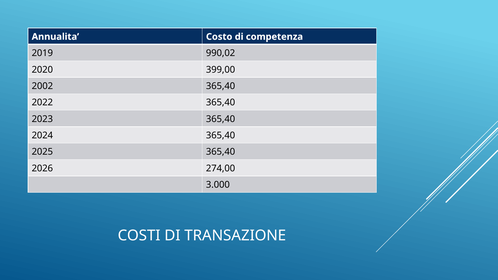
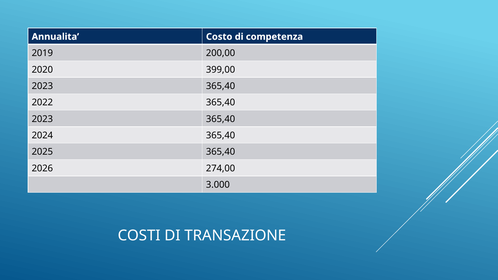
990,02: 990,02 -> 200,00
2002 at (42, 86): 2002 -> 2023
